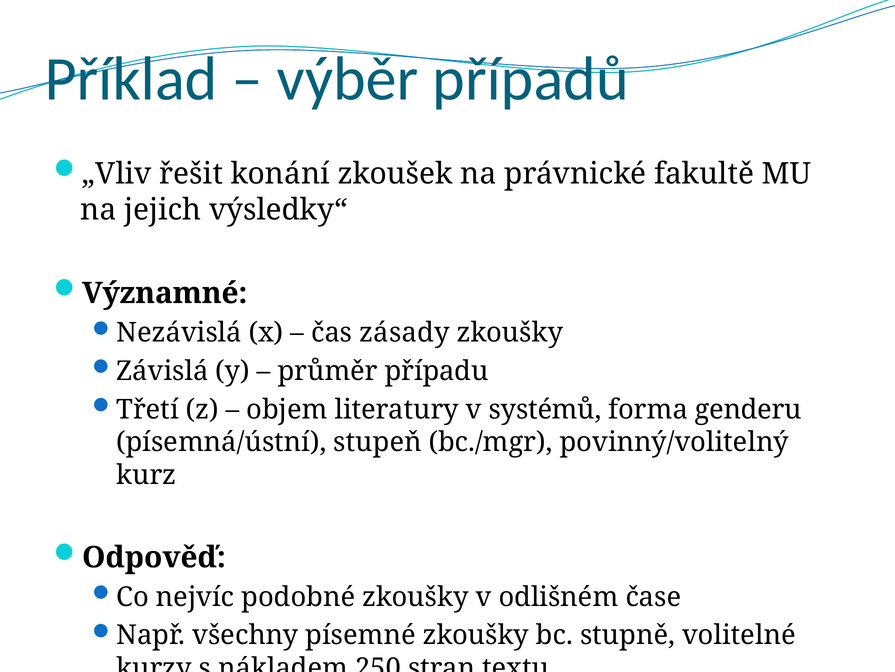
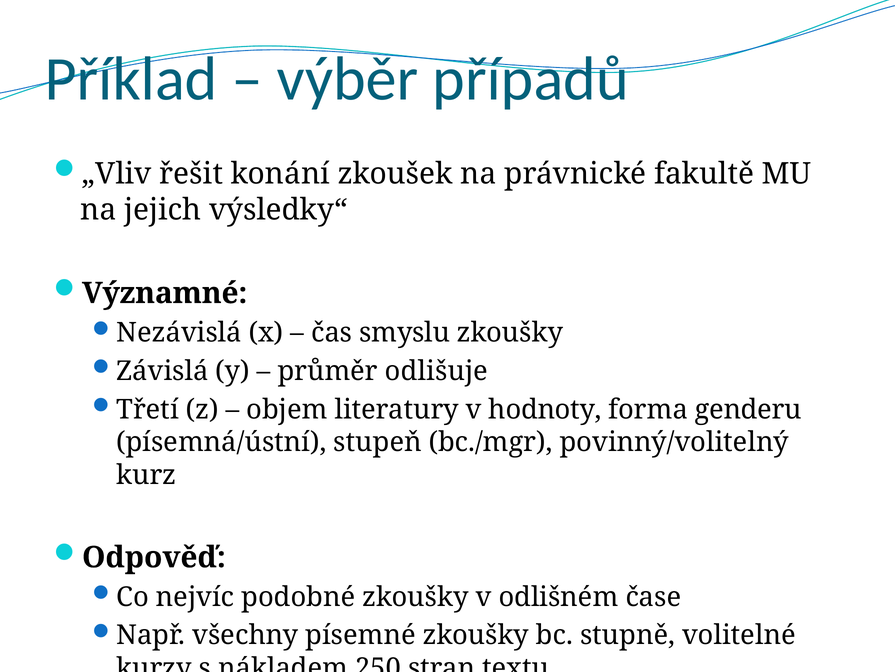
zásady: zásady -> smyslu
případu: případu -> odlišuje
systémů: systémů -> hodnoty
